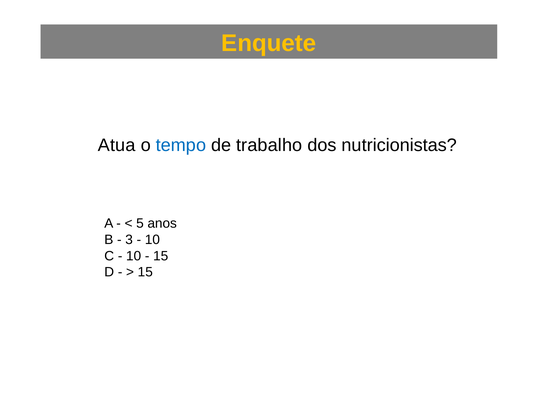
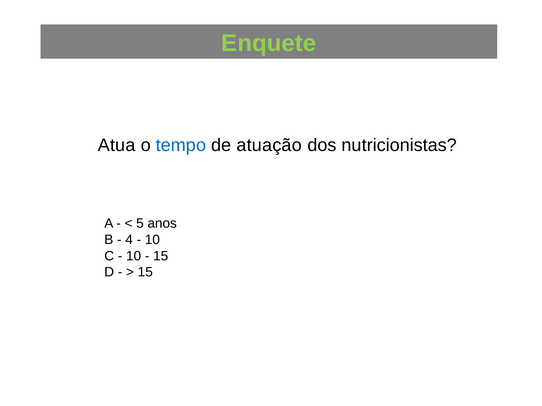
Enquete colour: yellow -> light green
trabalho: trabalho -> atuação
3: 3 -> 4
